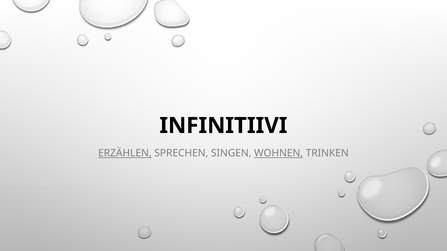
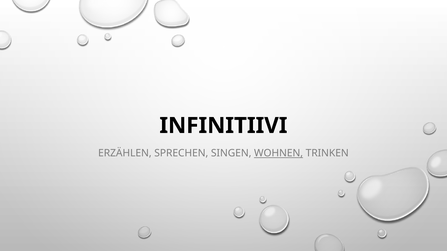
ERZÄHLEN underline: present -> none
